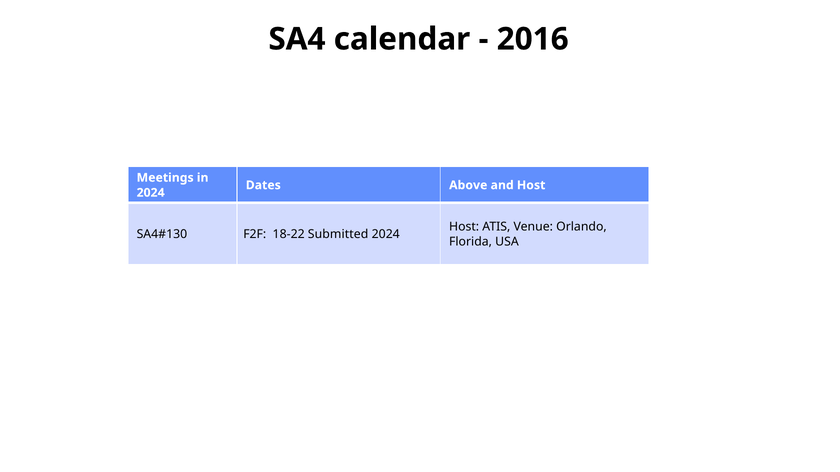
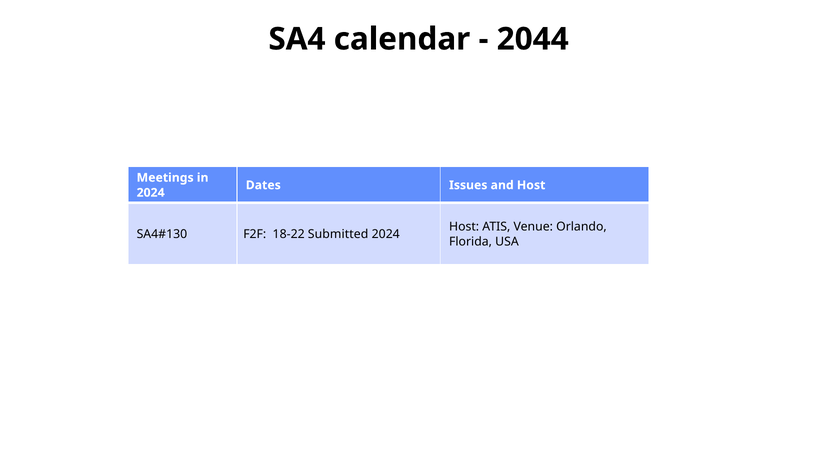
2016: 2016 -> 2044
Above: Above -> Issues
